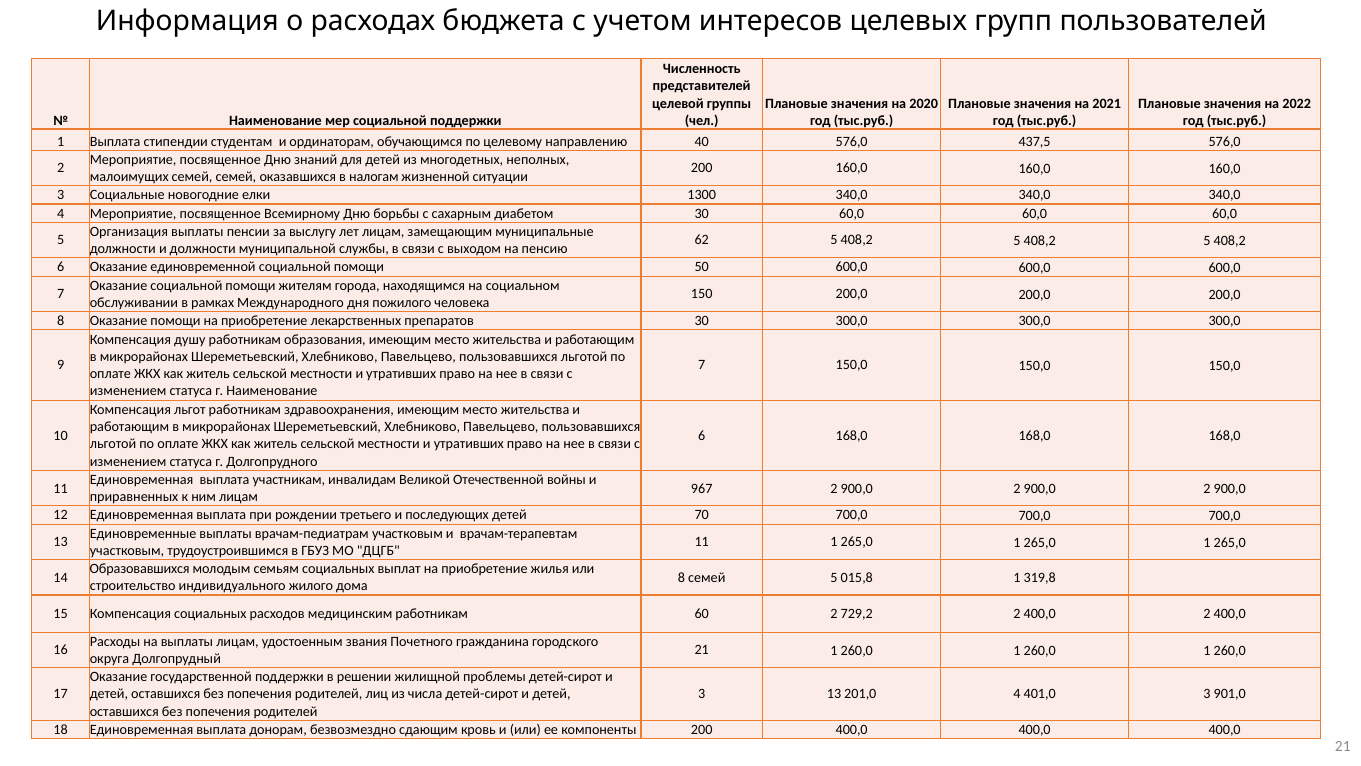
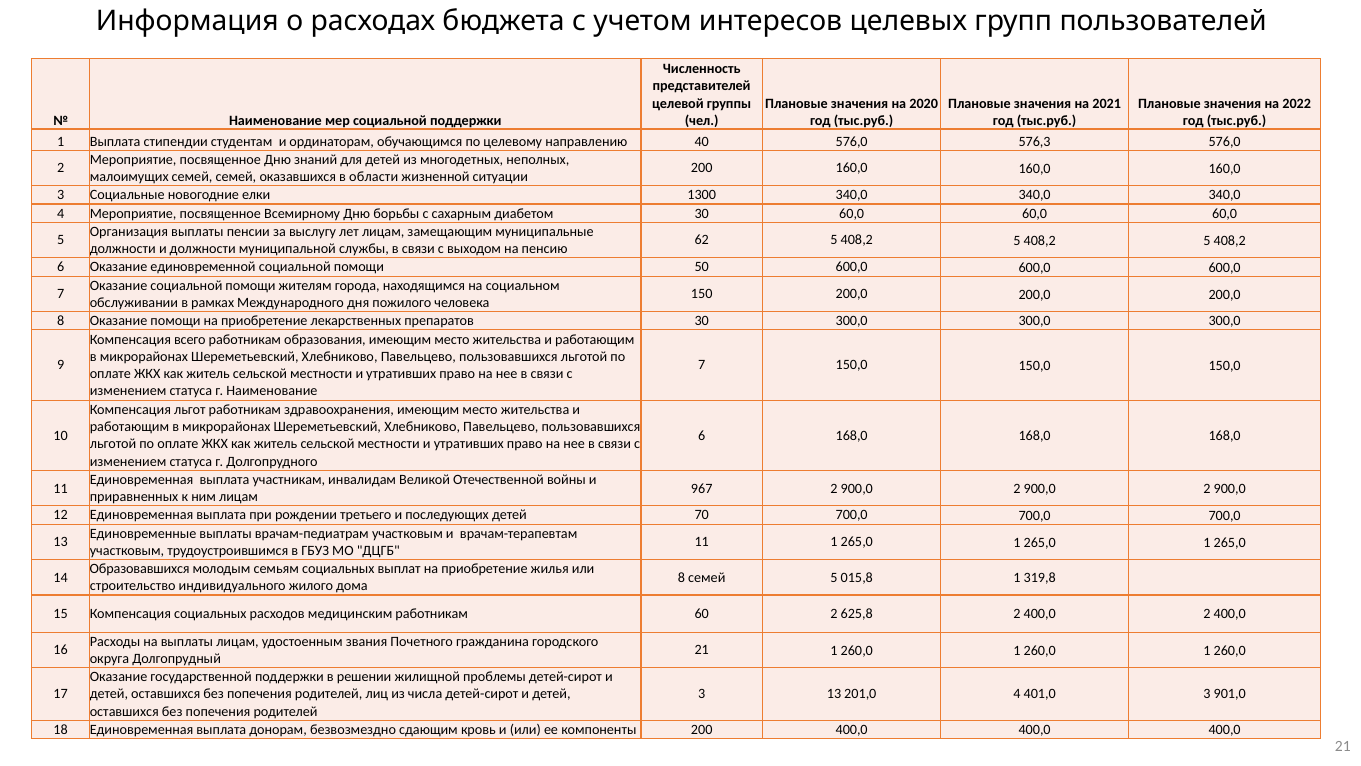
437,5: 437,5 -> 576,3
налогам: налогам -> области
душу: душу -> всего
729,2: 729,2 -> 625,8
